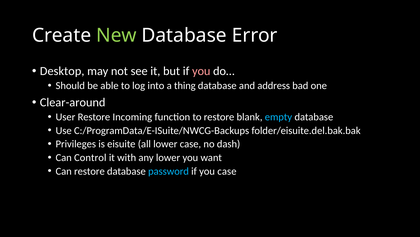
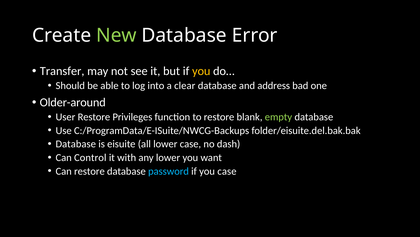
Desktop: Desktop -> Transfer
you at (201, 71) colour: pink -> yellow
thing: thing -> clear
Clear-around: Clear-around -> Older-around
Incoming: Incoming -> Privileges
empty colour: light blue -> light green
Privileges at (76, 144): Privileges -> Database
